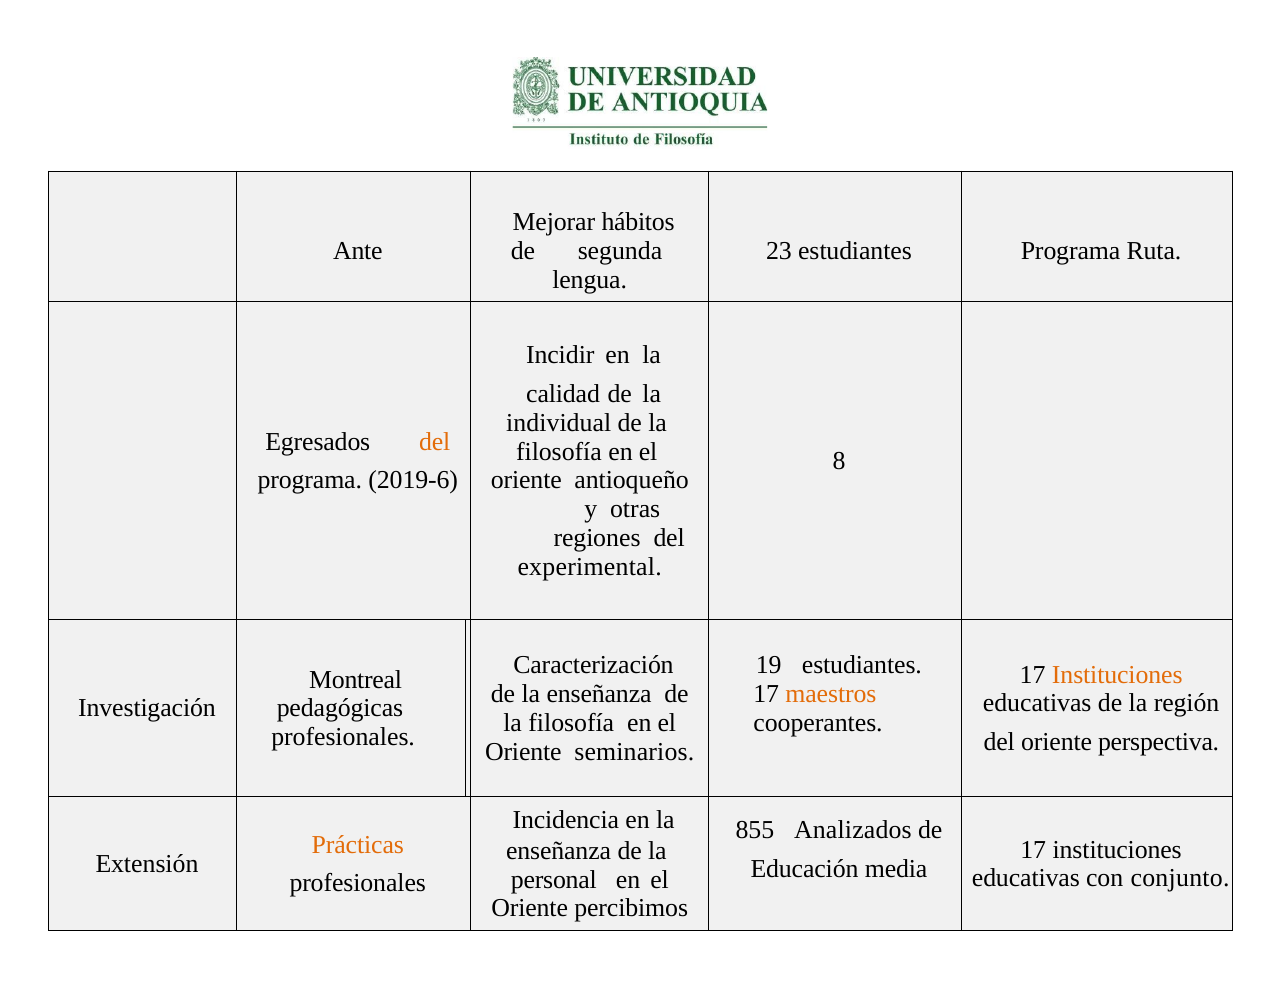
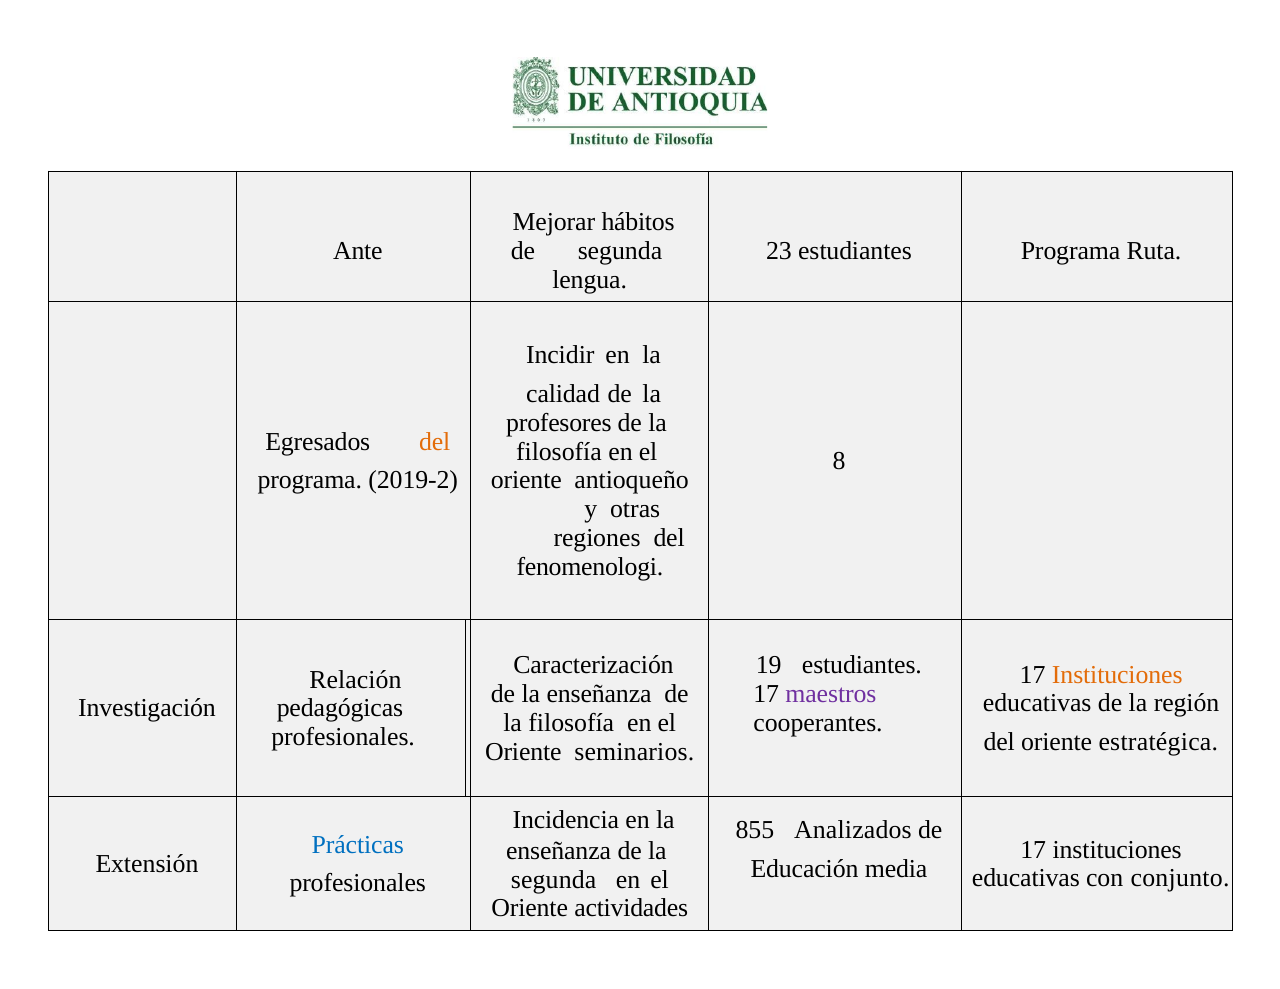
individual: individual -> profesores
2019-6: 2019-6 -> 2019-2
experimental: experimental -> fenomenologi
Montreal: Montreal -> Relación
maestros colour: orange -> purple
perspectiva: perspectiva -> estratégica
Prácticas colour: orange -> blue
personal at (554, 880): personal -> segunda
percibimos: percibimos -> actividades
